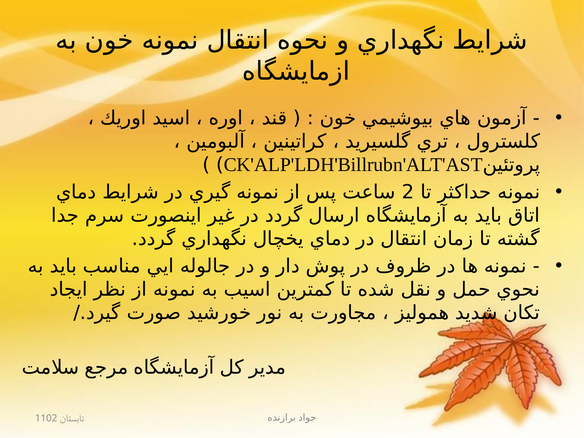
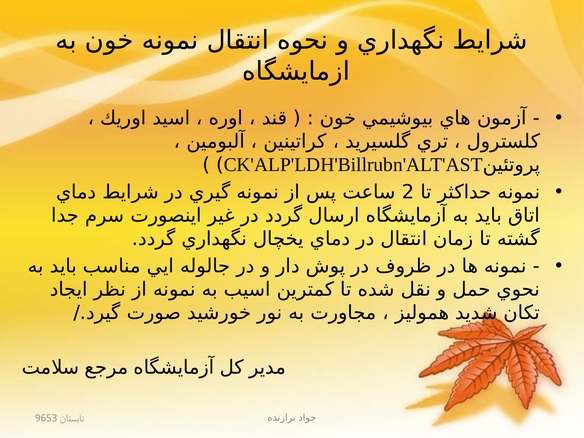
1102: 1102 -> 9653
